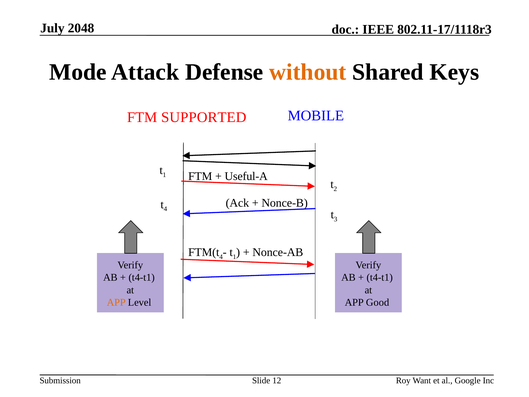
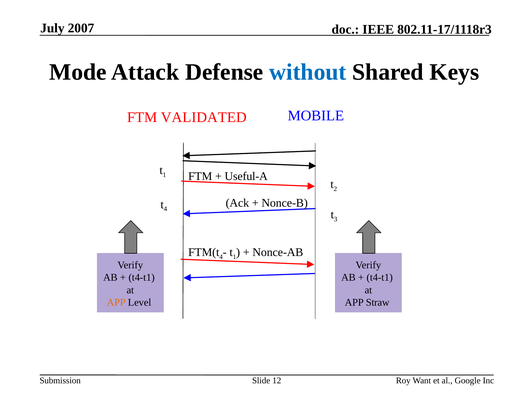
2048: 2048 -> 2007
without colour: orange -> blue
SUPPORTED: SUPPORTED -> VALIDATED
Good: Good -> Straw
